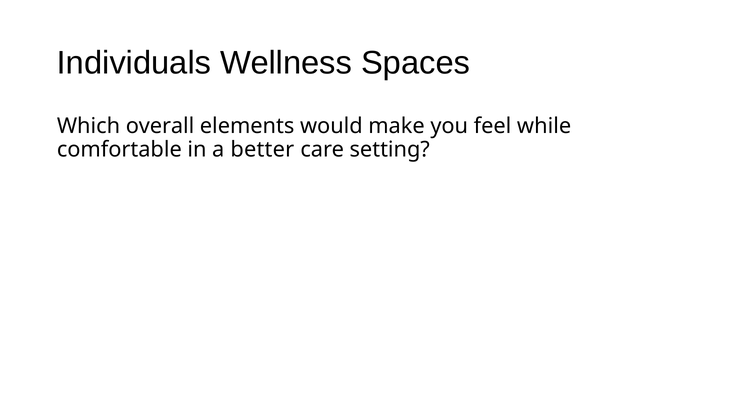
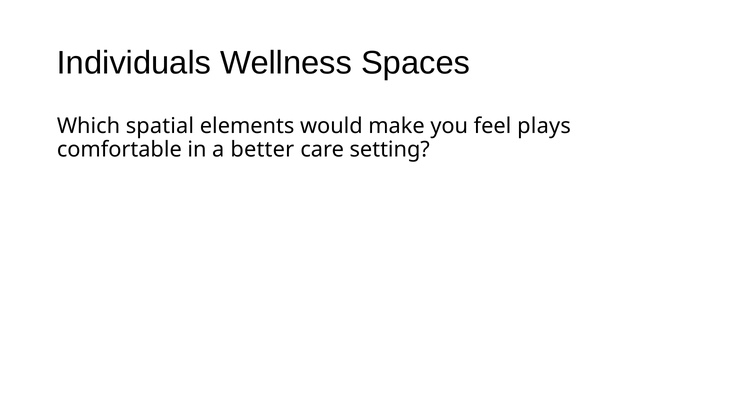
overall: overall -> spatial
while: while -> plays
